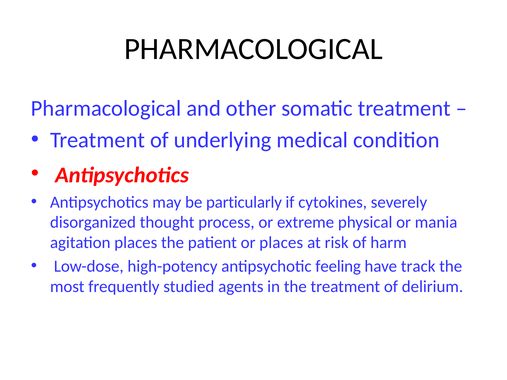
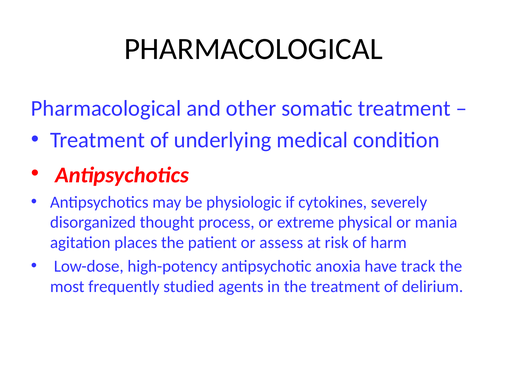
particularly: particularly -> physiologic
or places: places -> assess
feeling: feeling -> anoxia
